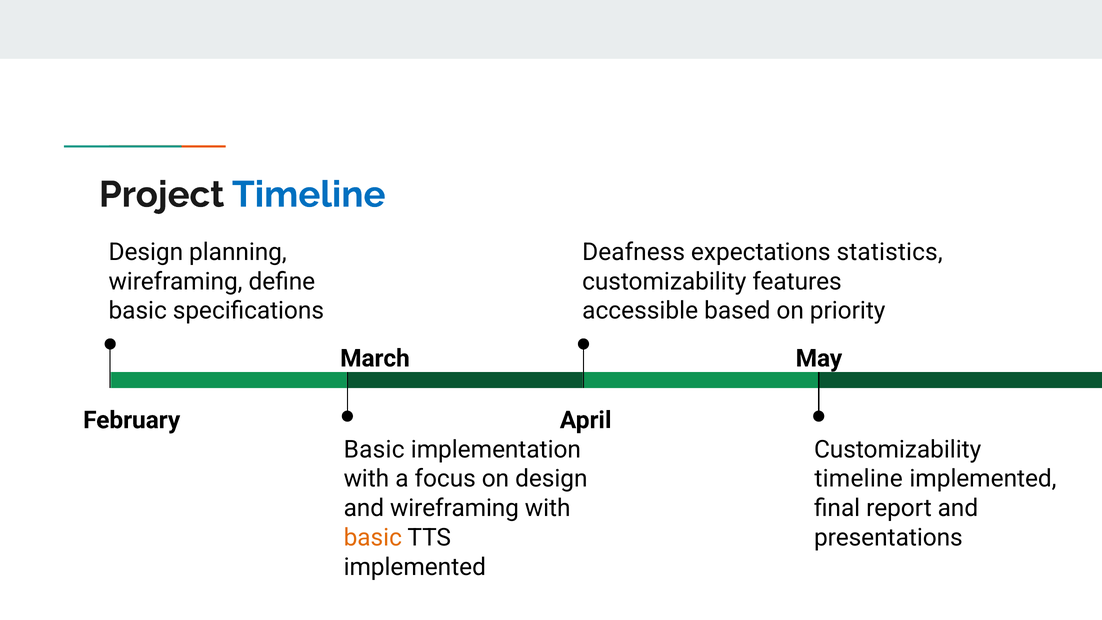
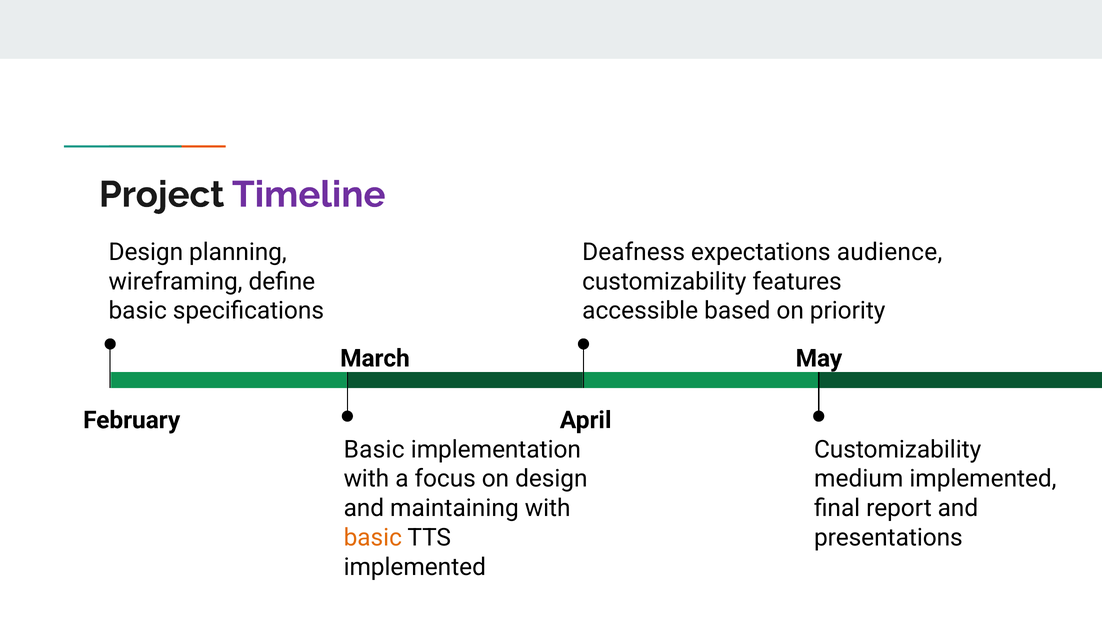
Timeline at (309, 195) colour: blue -> purple
statistics: statistics -> audience
timeline at (859, 479): timeline -> medium
and wireframing: wireframing -> maintaining
